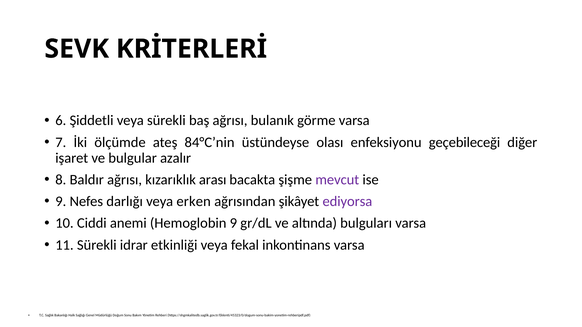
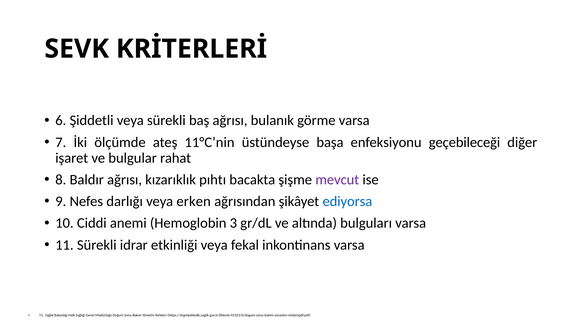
84°C’nin: 84°C’nin -> 11°C’nin
olası: olası -> başa
azalır: azalır -> rahat
arası: arası -> pıhtı
ediyorsa colour: purple -> blue
Hemoglobin 9: 9 -> 3
